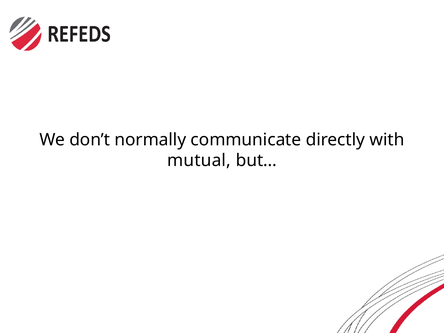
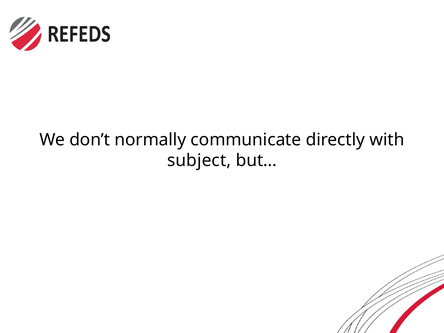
mutual: mutual -> subject
